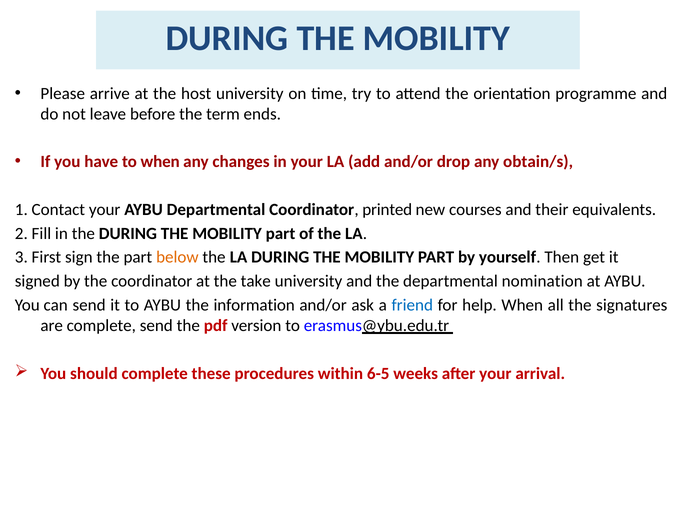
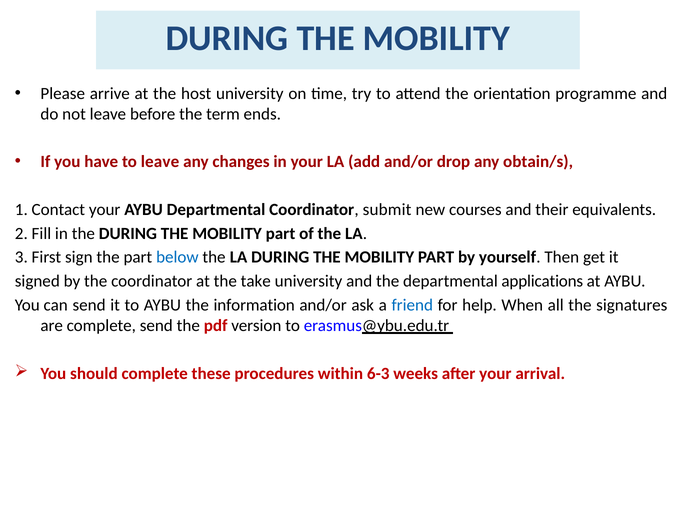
to when: when -> leave
printed: printed -> submit
below colour: orange -> blue
nomination: nomination -> applications
6-5: 6-5 -> 6-3
